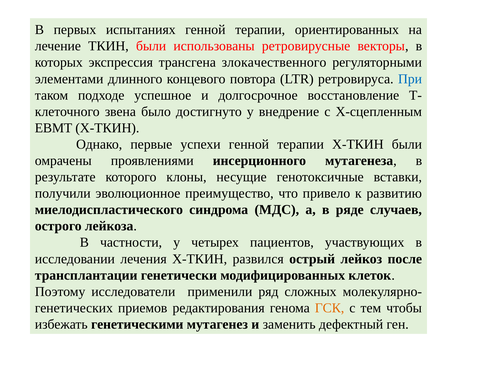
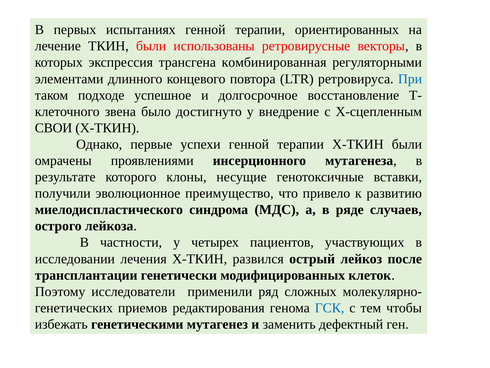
злокачественного: злокачественного -> комбинированная
EBMT: EBMT -> СВОИ
ГСК colour: orange -> blue
